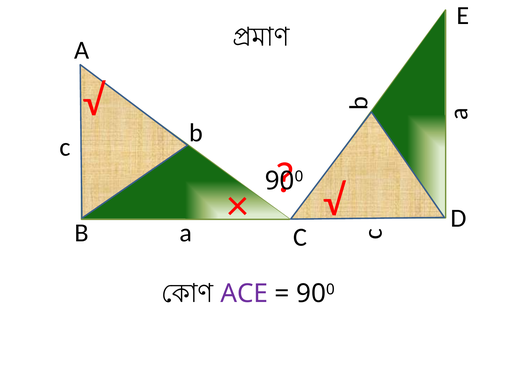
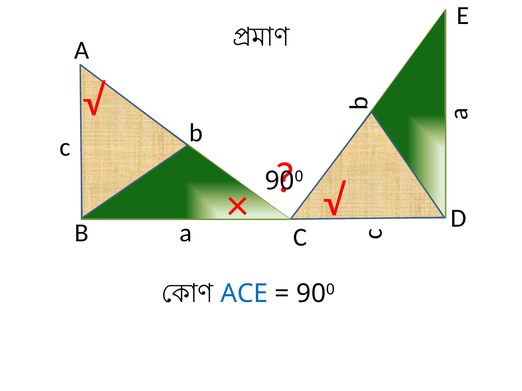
ACE colour: purple -> blue
